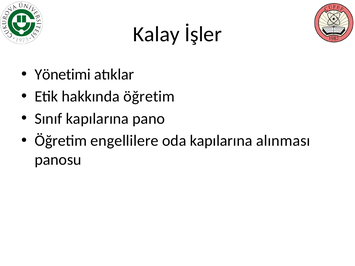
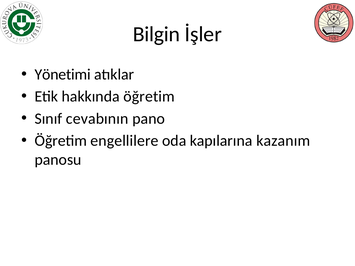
Kalay: Kalay -> Bilgin
Sınıf kapılarına: kapılarına -> cevabının
alınması: alınması -> kazanım
